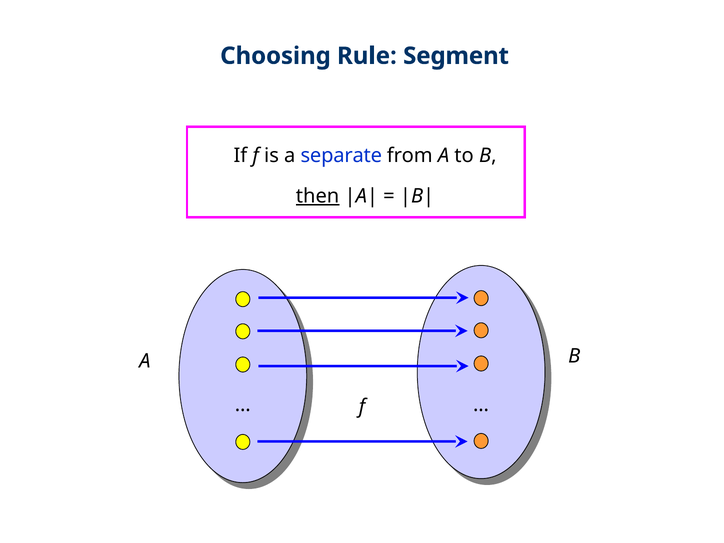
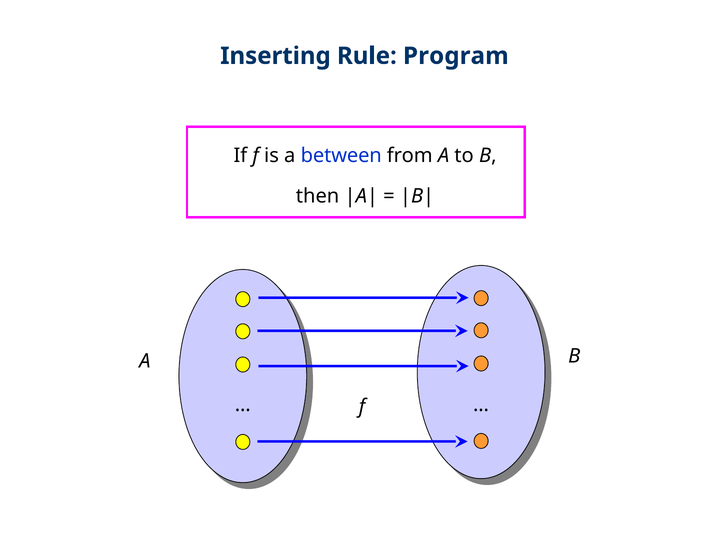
Choosing: Choosing -> Inserting
Segment: Segment -> Program
separate: separate -> between
then underline: present -> none
